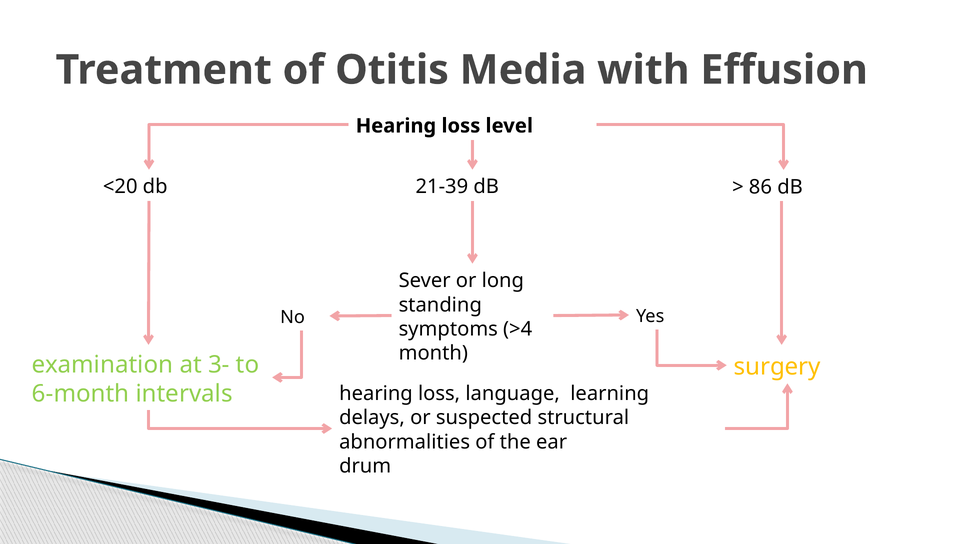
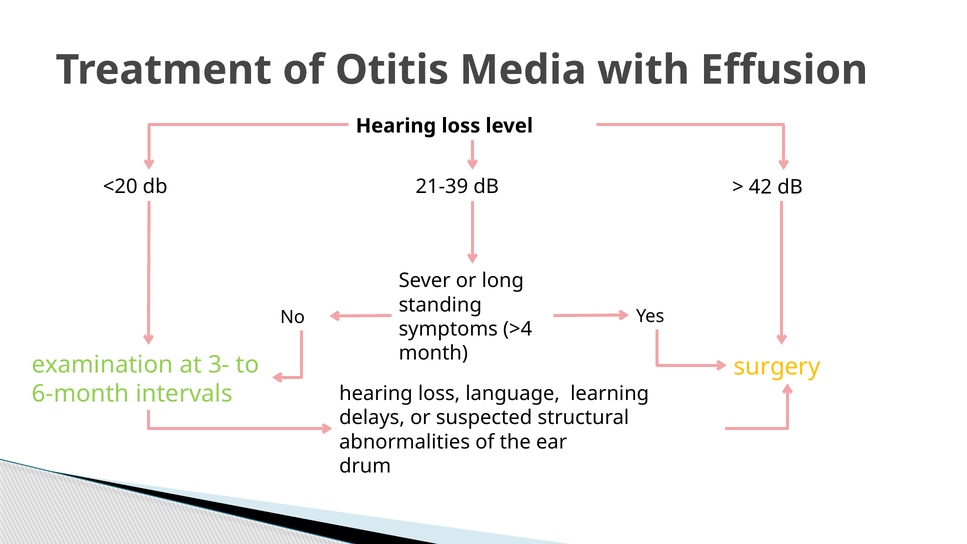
86: 86 -> 42
